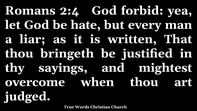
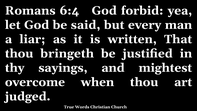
2:4: 2:4 -> 6:4
hate: hate -> said
